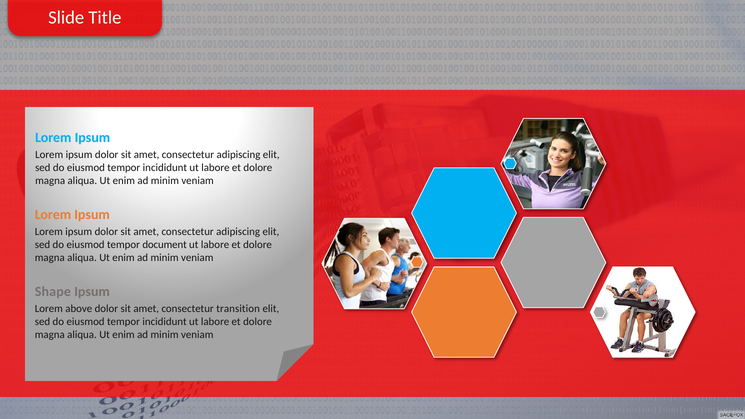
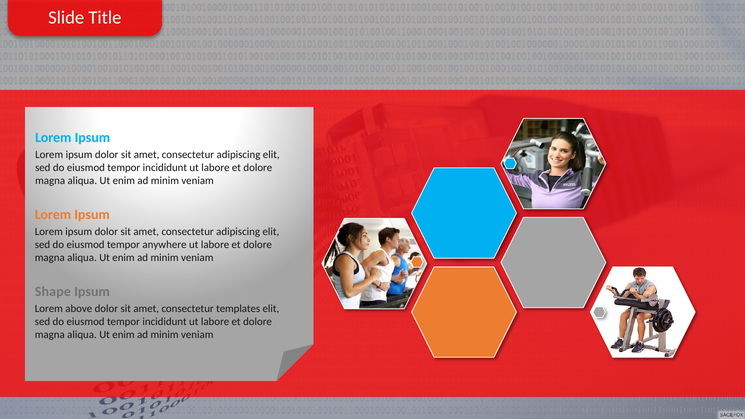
document: document -> anywhere
transition: transition -> templates
